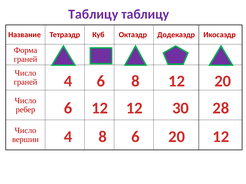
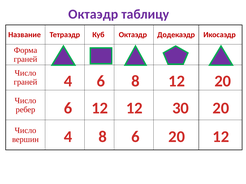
Таблицу at (93, 14): Таблицу -> Октаэдр
30 28: 28 -> 20
